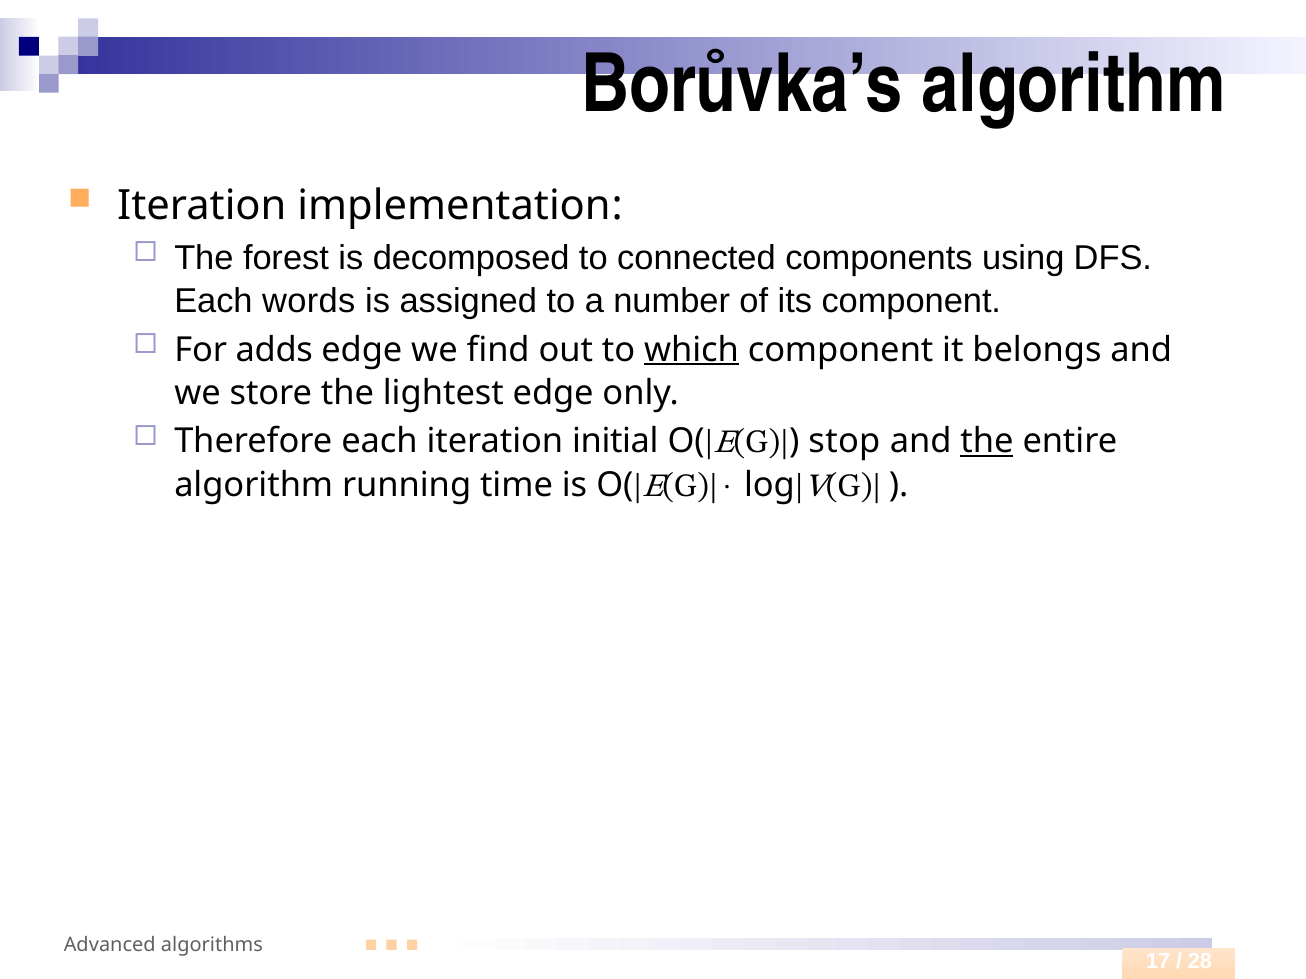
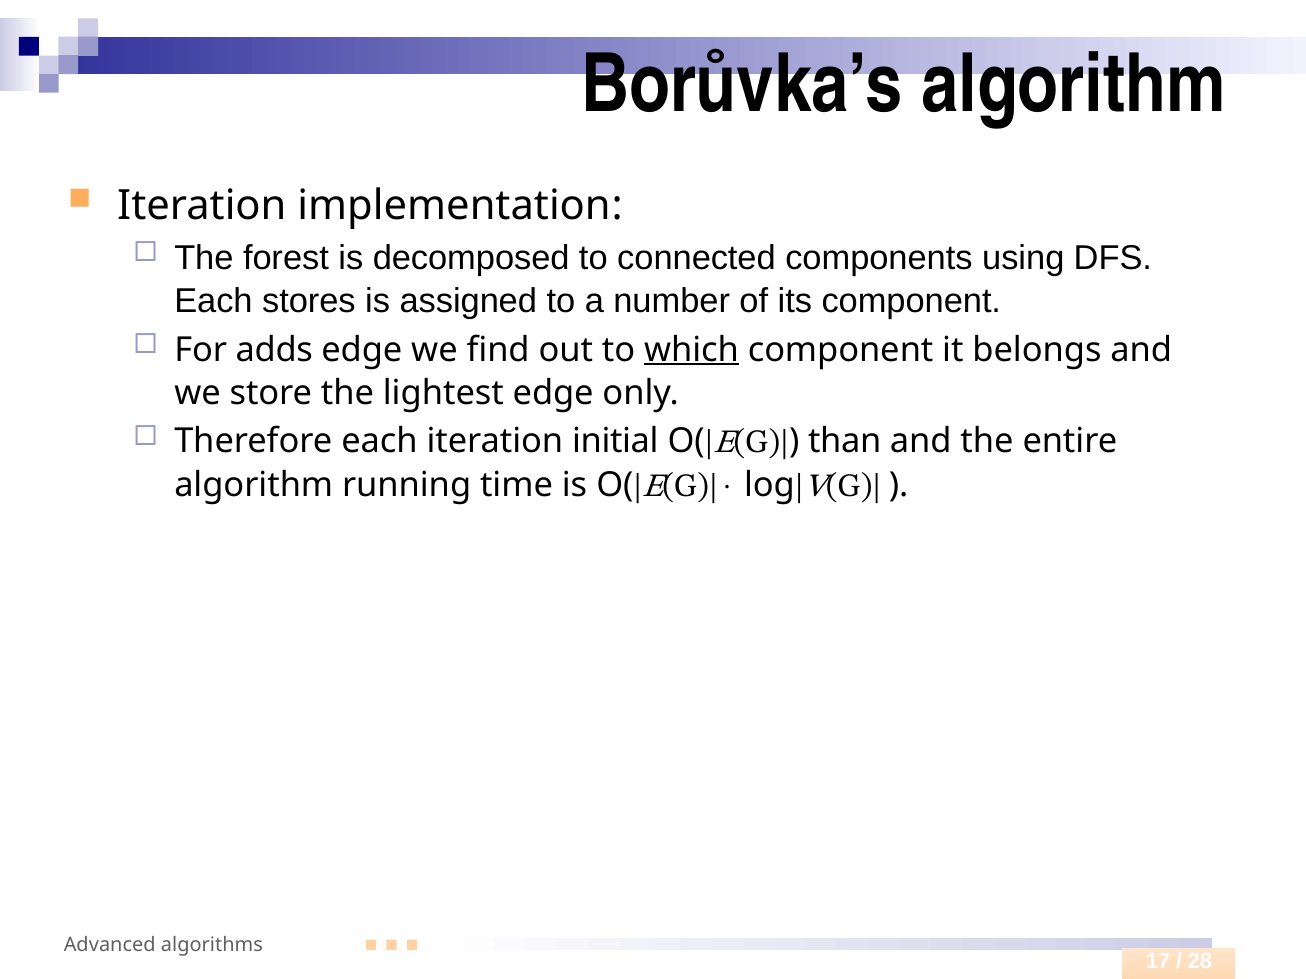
words: words -> stores
stop: stop -> than
the at (987, 442) underline: present -> none
